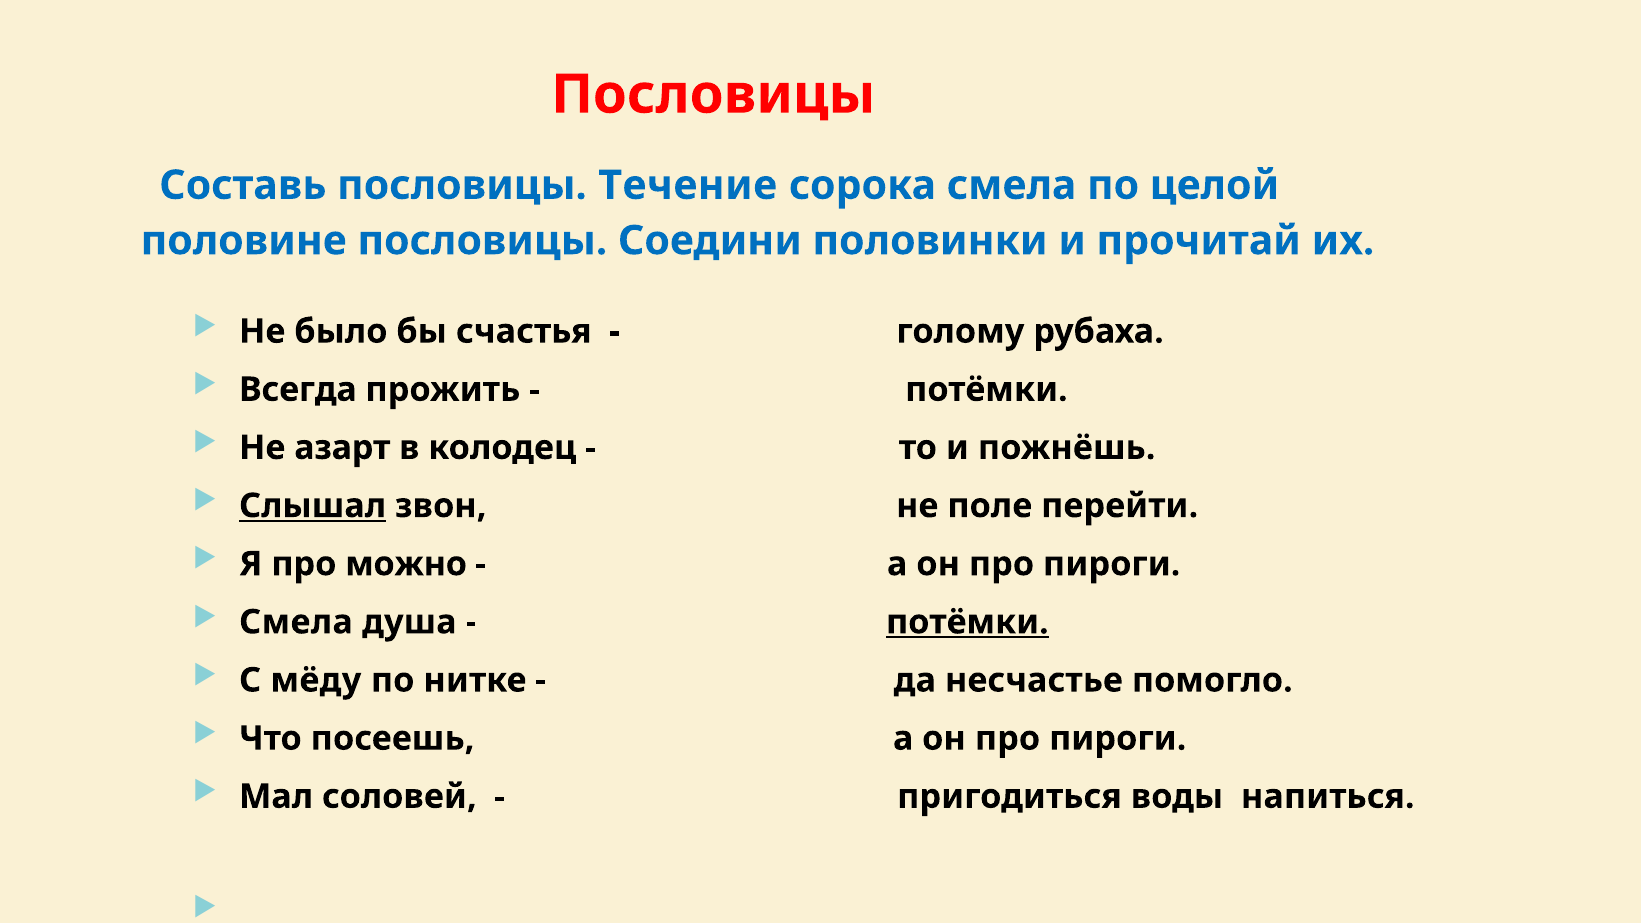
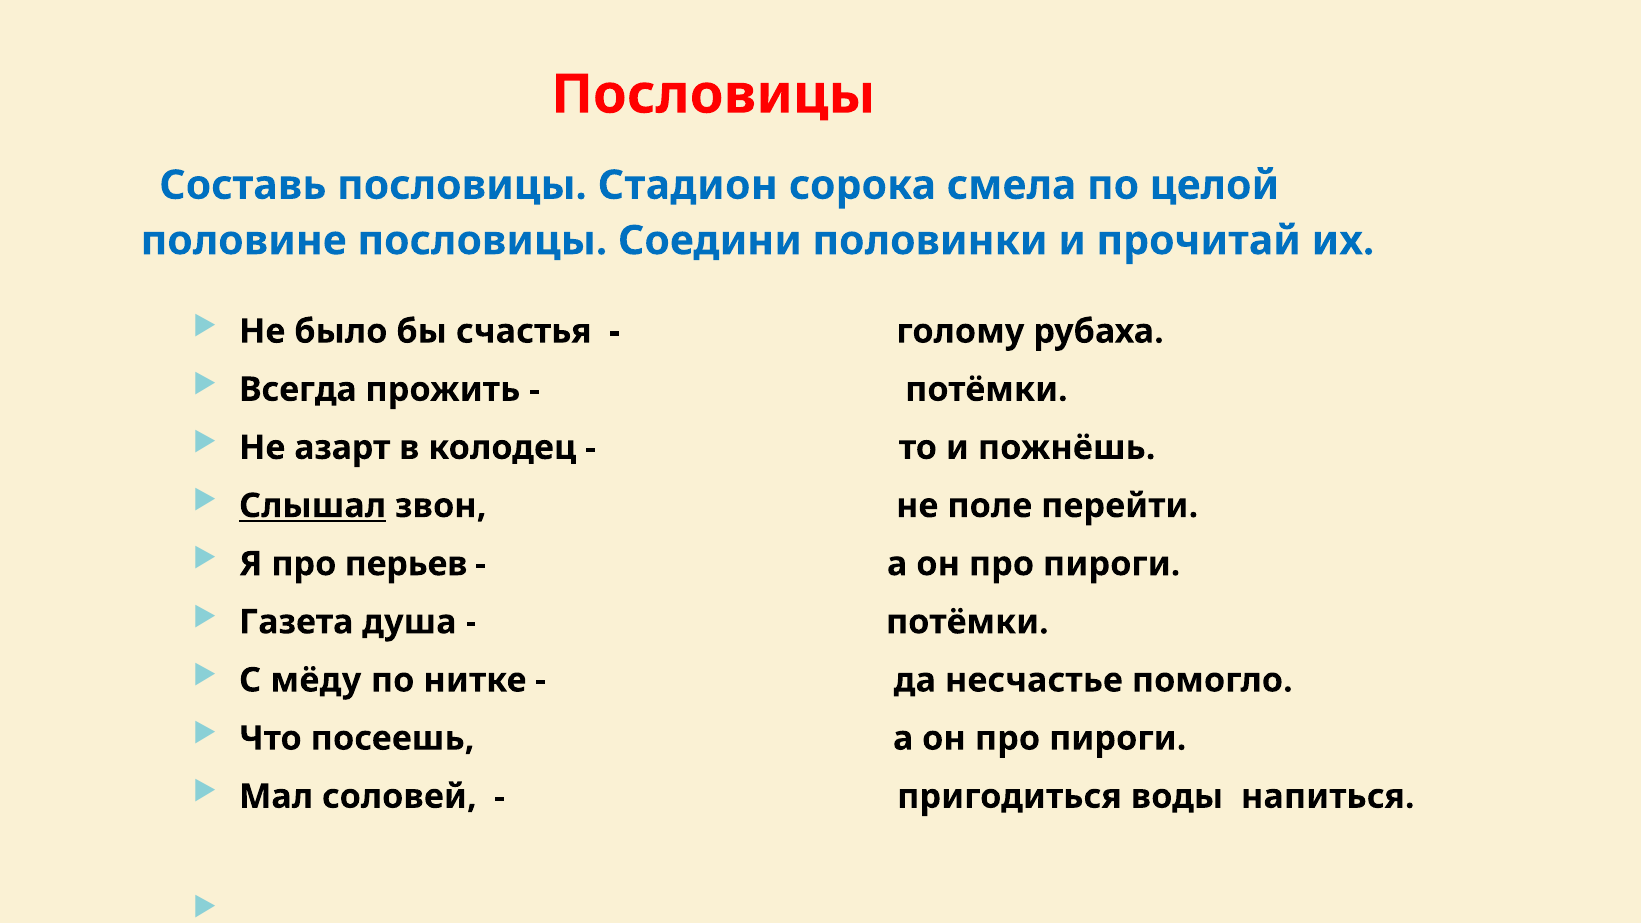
Течение: Течение -> Стадион
можно: можно -> перьев
Смела at (296, 622): Смела -> Газета
потёмки at (967, 622) underline: present -> none
